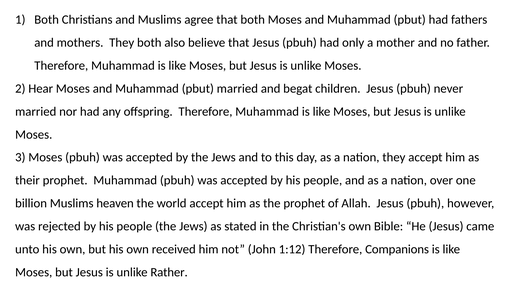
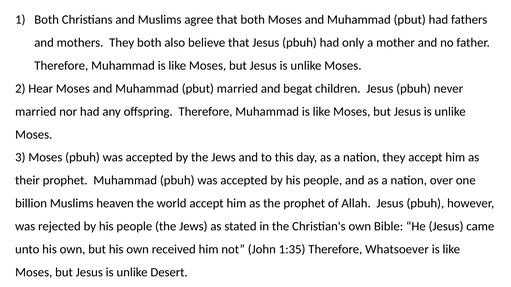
1:12: 1:12 -> 1:35
Companions: Companions -> Whatsoever
Rather: Rather -> Desert
